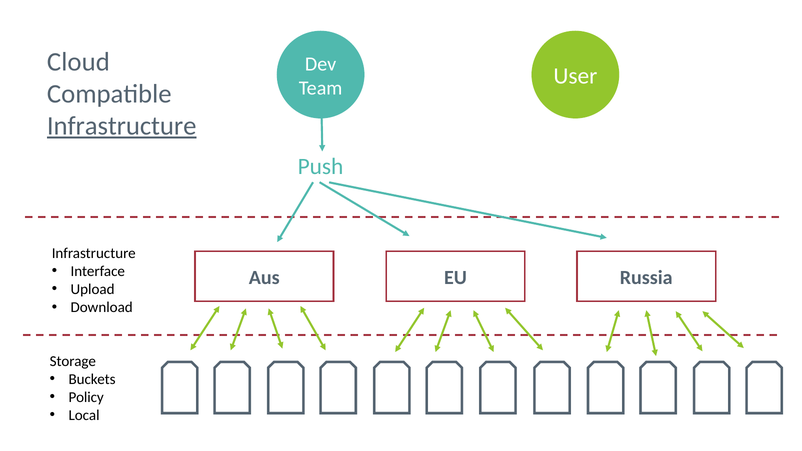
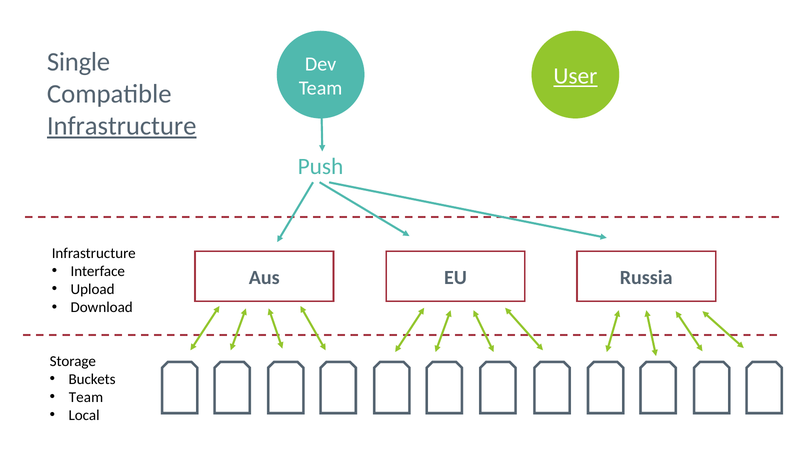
Cloud: Cloud -> Single
User underline: none -> present
Policy at (86, 397): Policy -> Team
